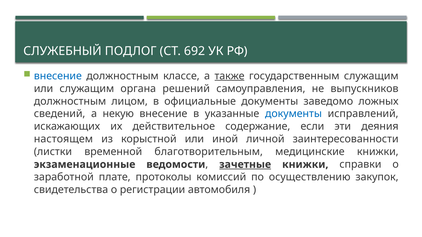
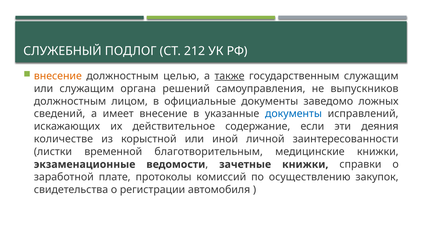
692: 692 -> 212
внесение at (58, 76) colour: blue -> orange
классе: классе -> целью
некую: некую -> имеет
настоящем: настоящем -> количестве
зачетные underline: present -> none
